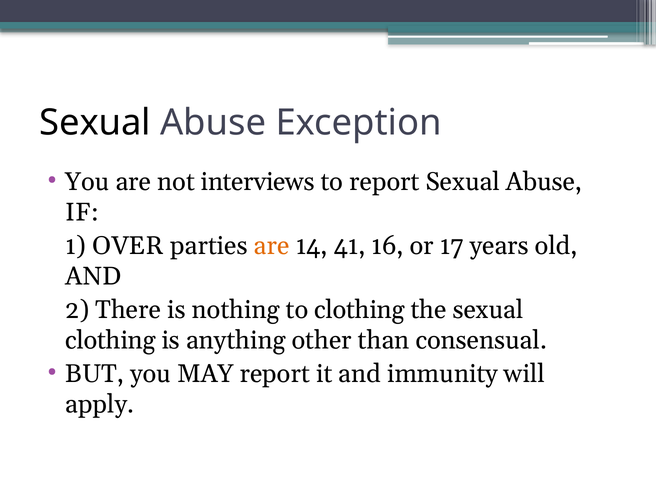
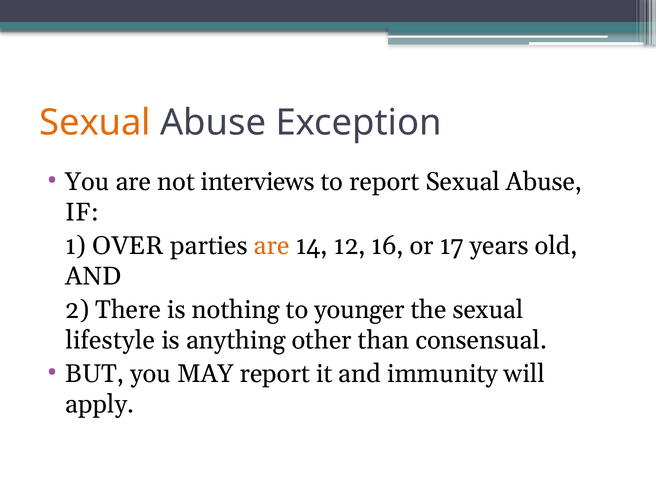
Sexual at (95, 123) colour: black -> orange
41: 41 -> 12
to clothing: clothing -> younger
clothing at (111, 340): clothing -> lifestyle
